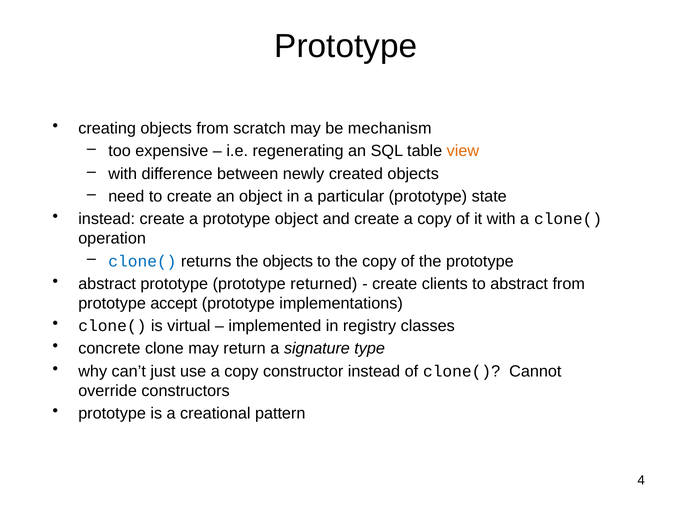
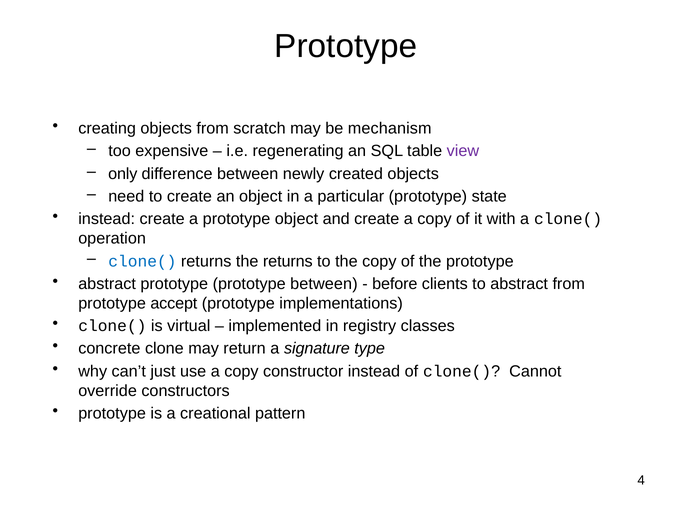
view colour: orange -> purple
with at (123, 174): with -> only
the objects: objects -> returns
prototype returned: returned -> between
create at (395, 284): create -> before
